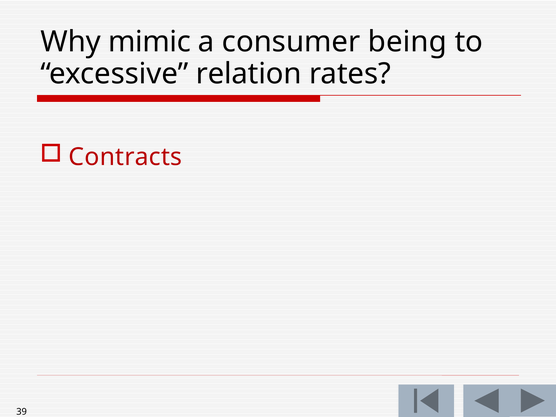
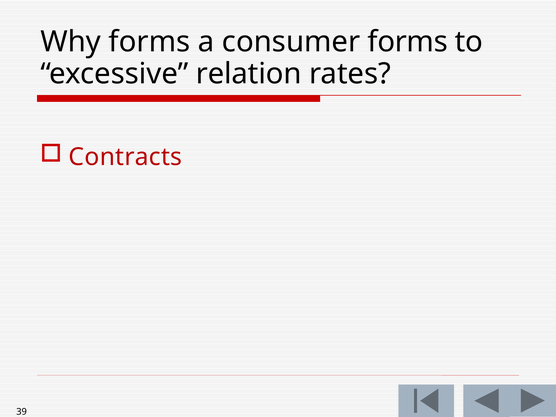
Why mimic: mimic -> forms
consumer being: being -> forms
